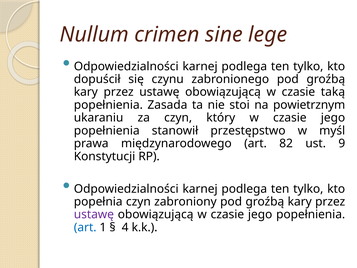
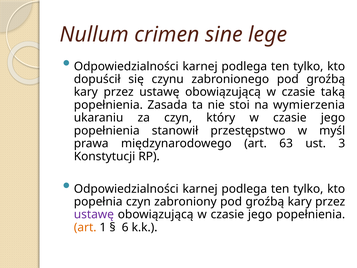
powietrznym: powietrznym -> wymierzenia
82: 82 -> 63
9: 9 -> 3
art at (85, 227) colour: blue -> orange
4: 4 -> 6
